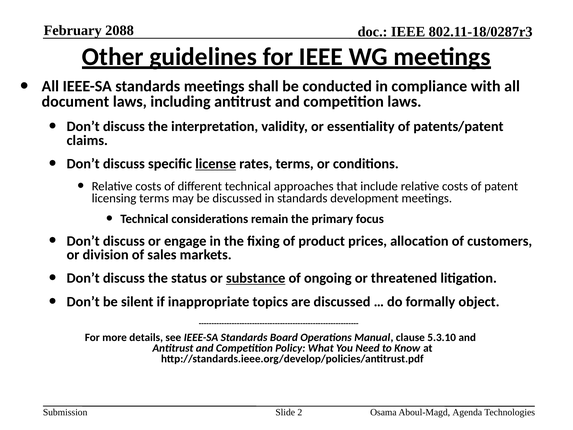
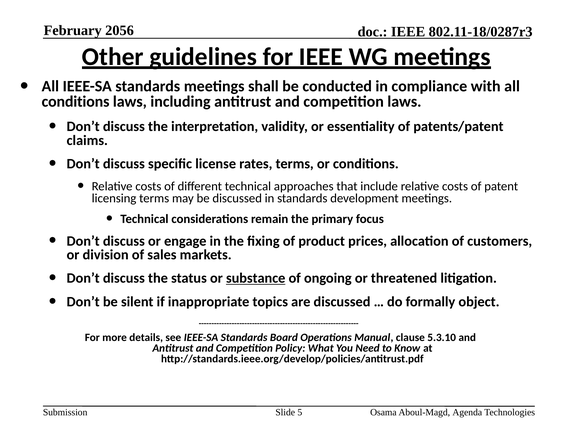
2088: 2088 -> 2056
document at (75, 102): document -> conditions
license underline: present -> none
2: 2 -> 5
